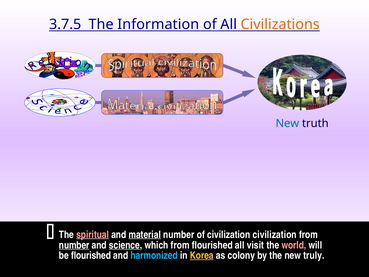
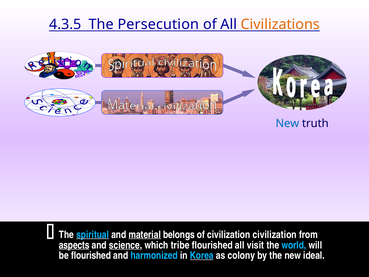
3.7.5: 3.7.5 -> 4.3.5
Information: Information -> Persecution
spiritual colour: pink -> light blue
material number: number -> belongs
number at (74, 245): number -> aspects
which from: from -> tribe
world colour: pink -> light blue
Korea colour: yellow -> light blue
truly: truly -> ideal
